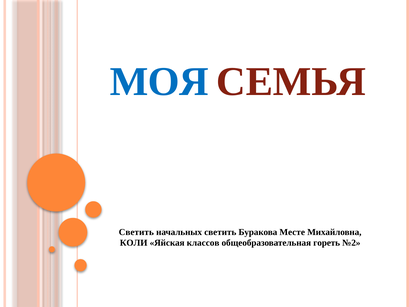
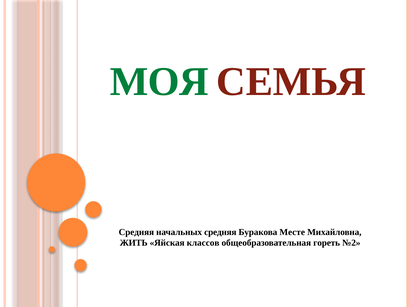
МОЯ colour: blue -> green
Светить at (136, 232): Светить -> Средняя
начальных светить: светить -> средняя
КОЛИ: КОЛИ -> ЖИТЬ
